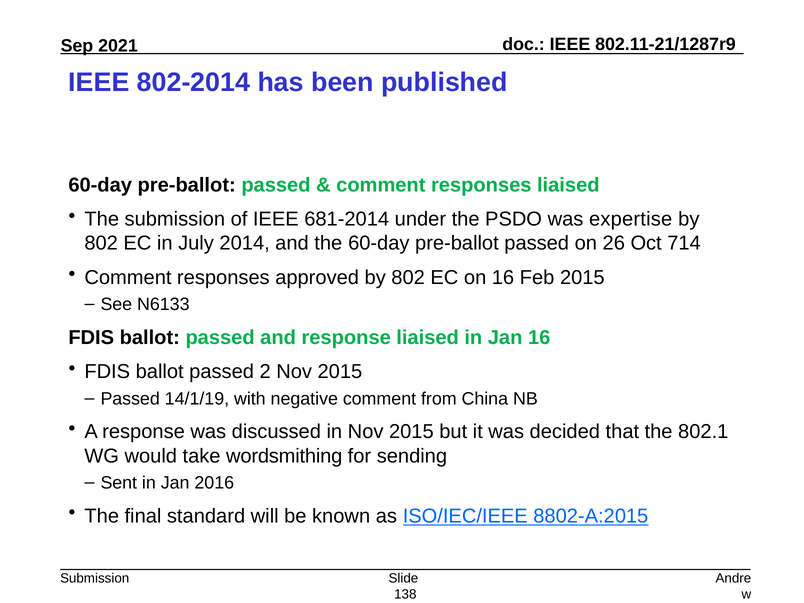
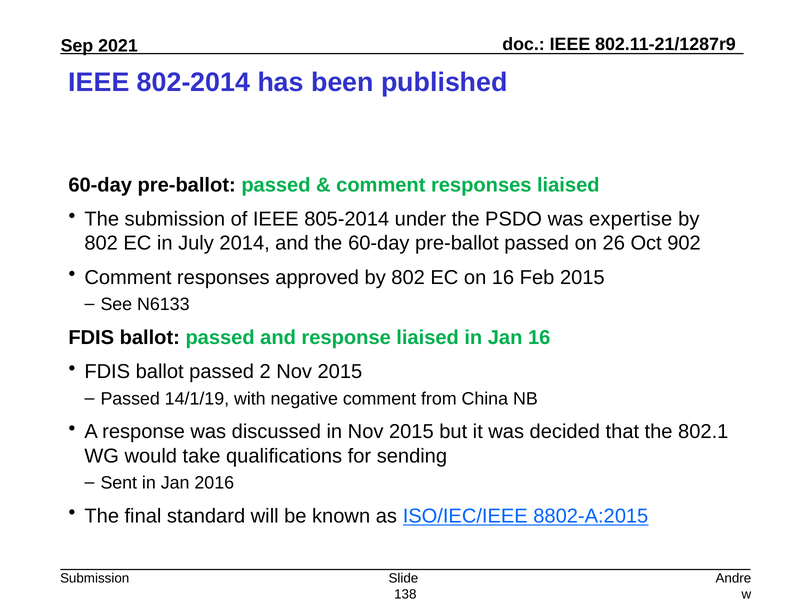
681-2014: 681-2014 -> 805-2014
714: 714 -> 902
wordsmithing: wordsmithing -> qualifications
